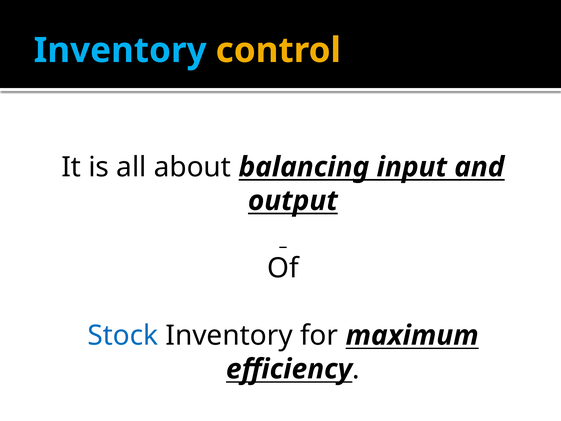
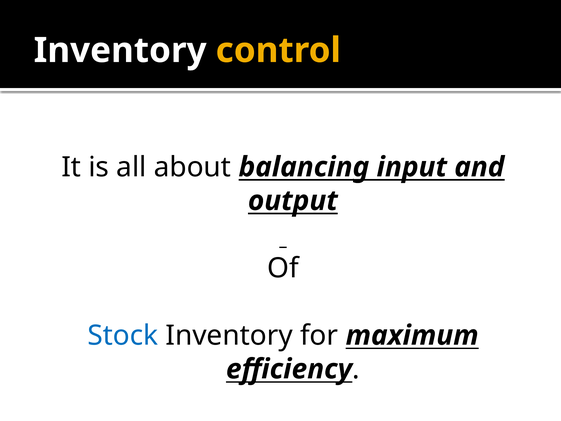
Inventory at (120, 50) colour: light blue -> white
